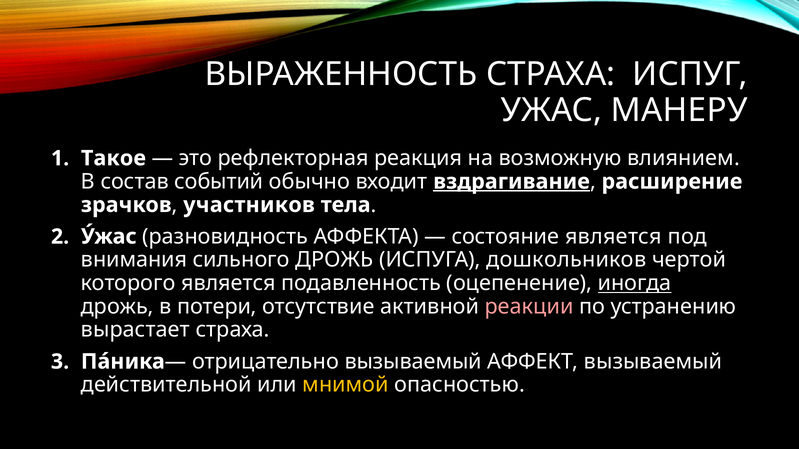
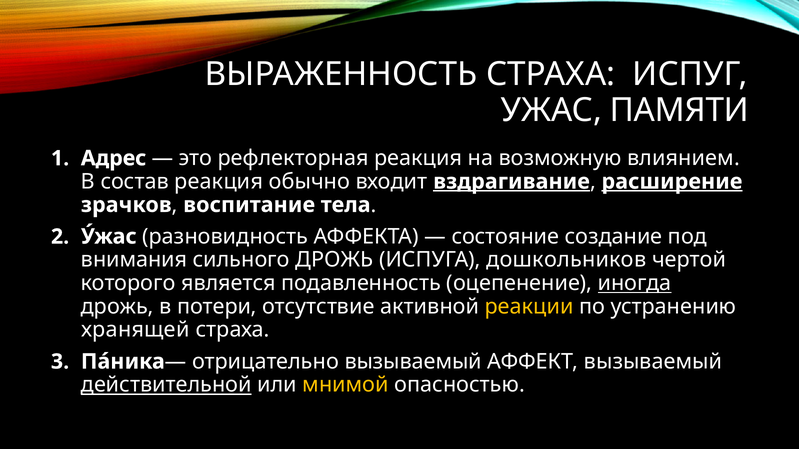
МАНЕРУ: МАНЕРУ -> ПАМЯТИ
Такое: Такое -> Адрес
состав событий: событий -> реакция
расширение underline: none -> present
участников: участников -> воспитание
состояние является: является -> создание
реакции colour: pink -> yellow
вырастает: вырастает -> хранящей
действительной underline: none -> present
